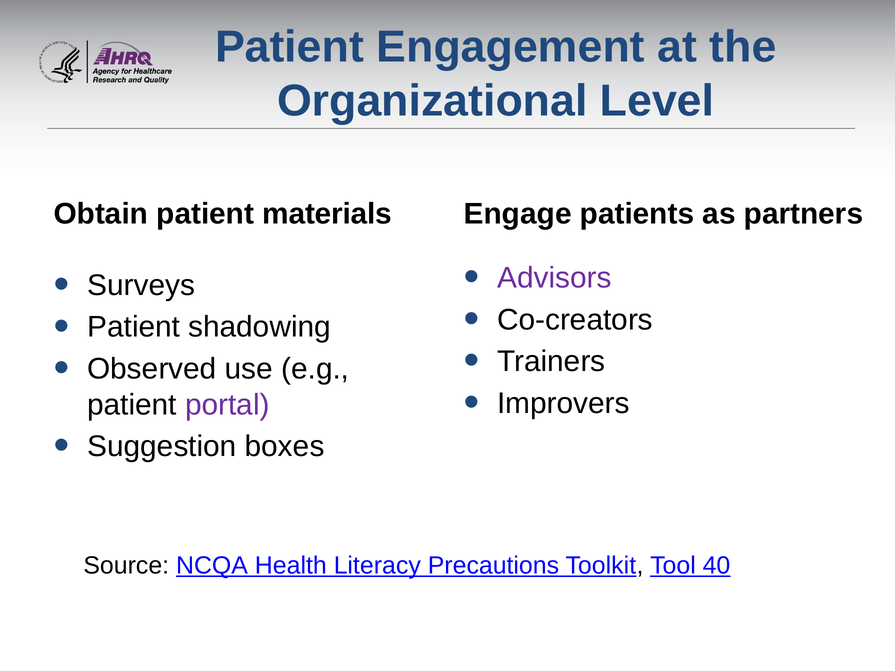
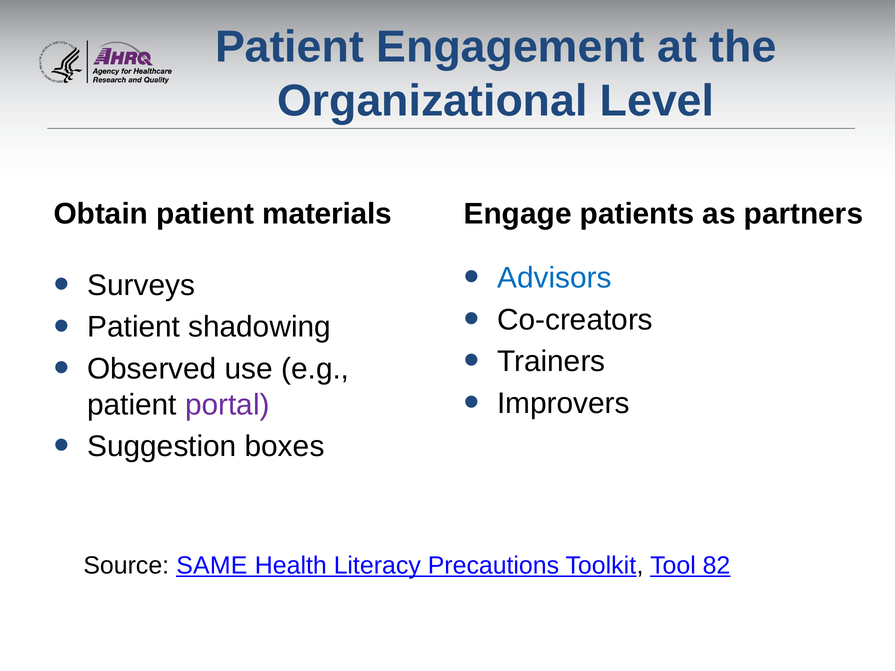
Advisors colour: purple -> blue
NCQA: NCQA -> SAME
40: 40 -> 82
